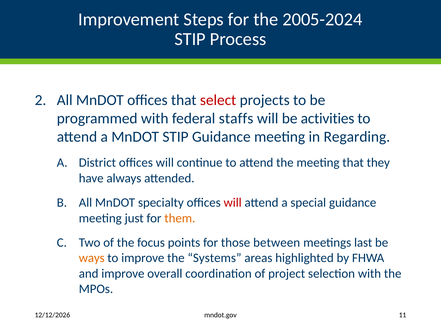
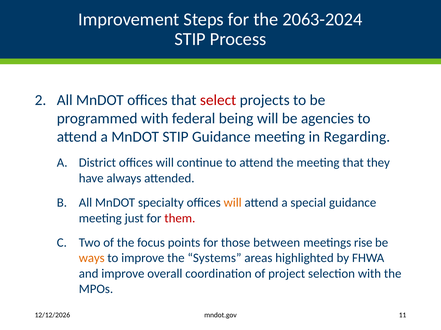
2005-2024: 2005-2024 -> 2063-2024
staffs: staffs -> being
activities: activities -> agencies
will at (233, 203) colour: red -> orange
them colour: orange -> red
last: last -> rise
